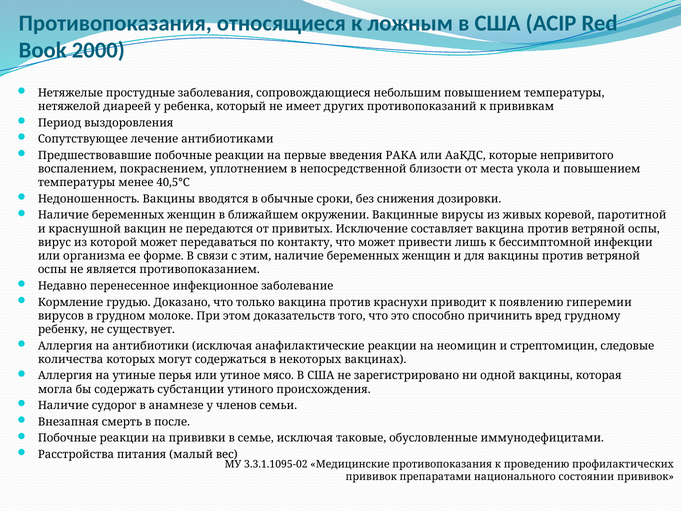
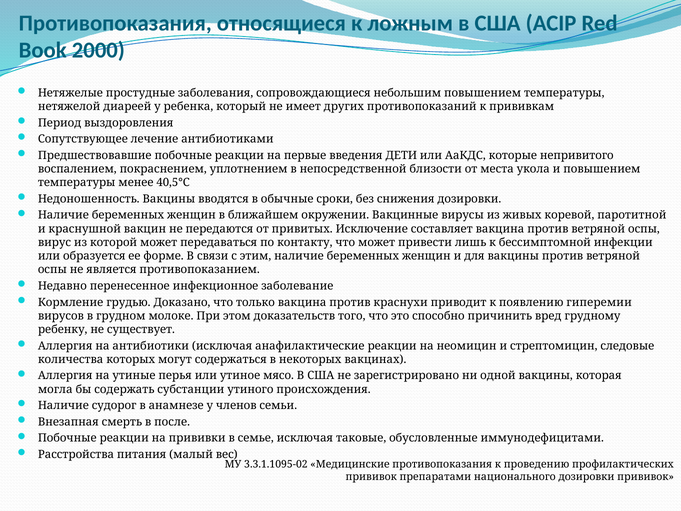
РАКА: РАКА -> ДЕТИ
организма: организма -> образуется
национального состоянии: состоянии -> дозировки
